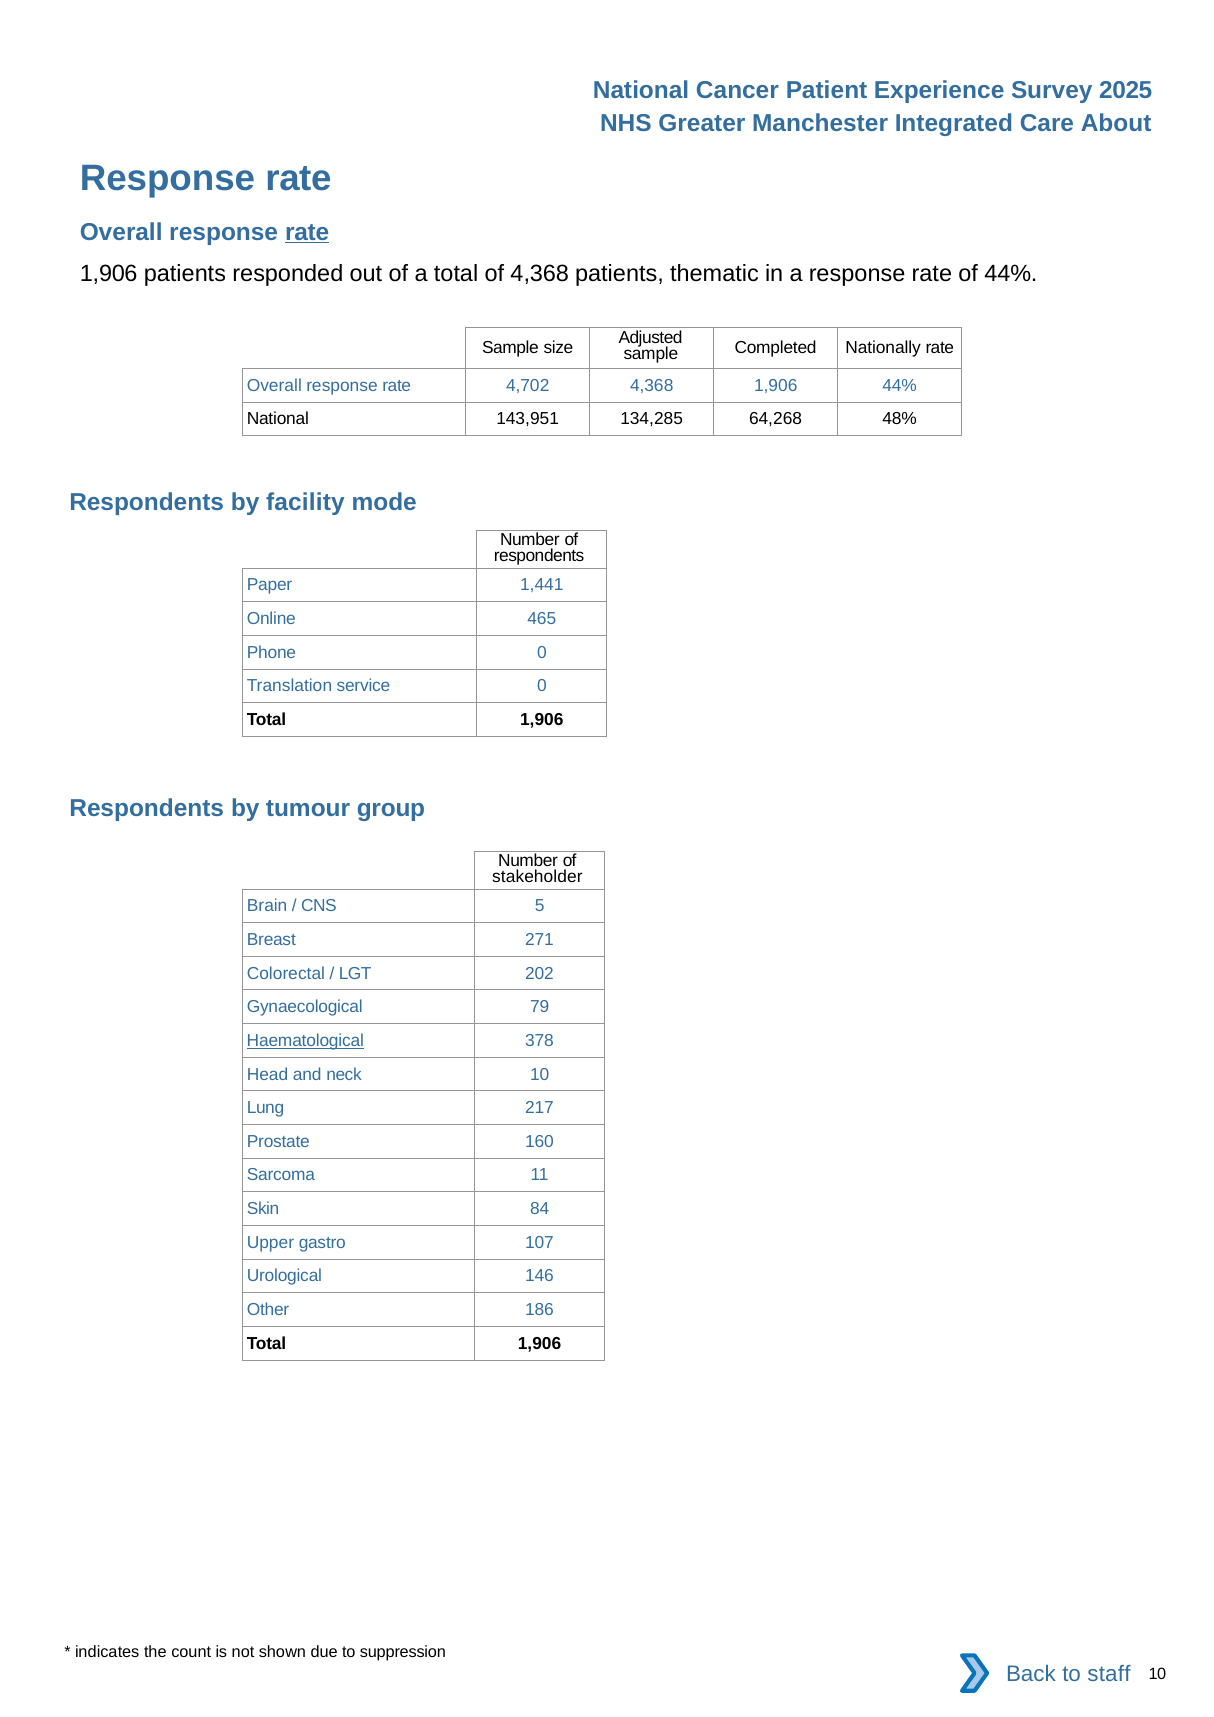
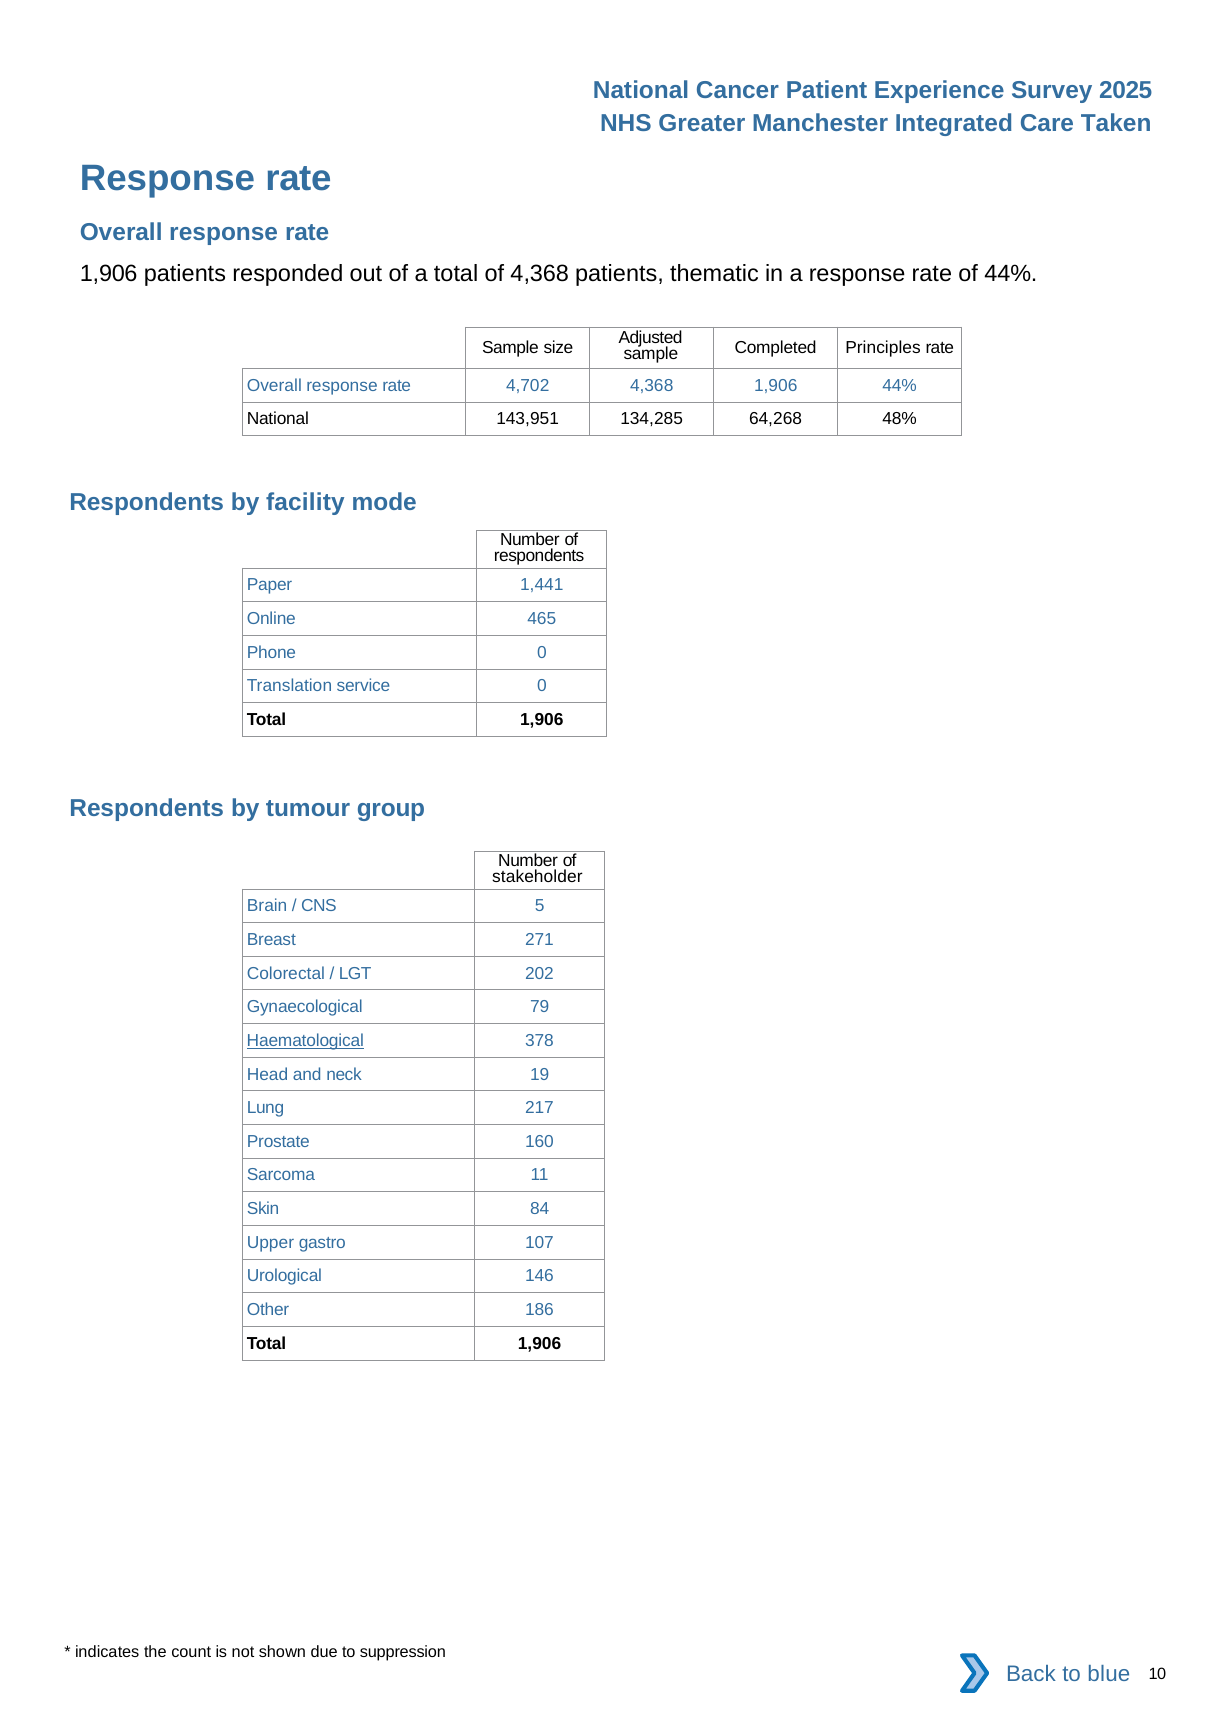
About: About -> Taken
rate at (307, 232) underline: present -> none
Nationally: Nationally -> Principles
neck 10: 10 -> 19
staff: staff -> blue
